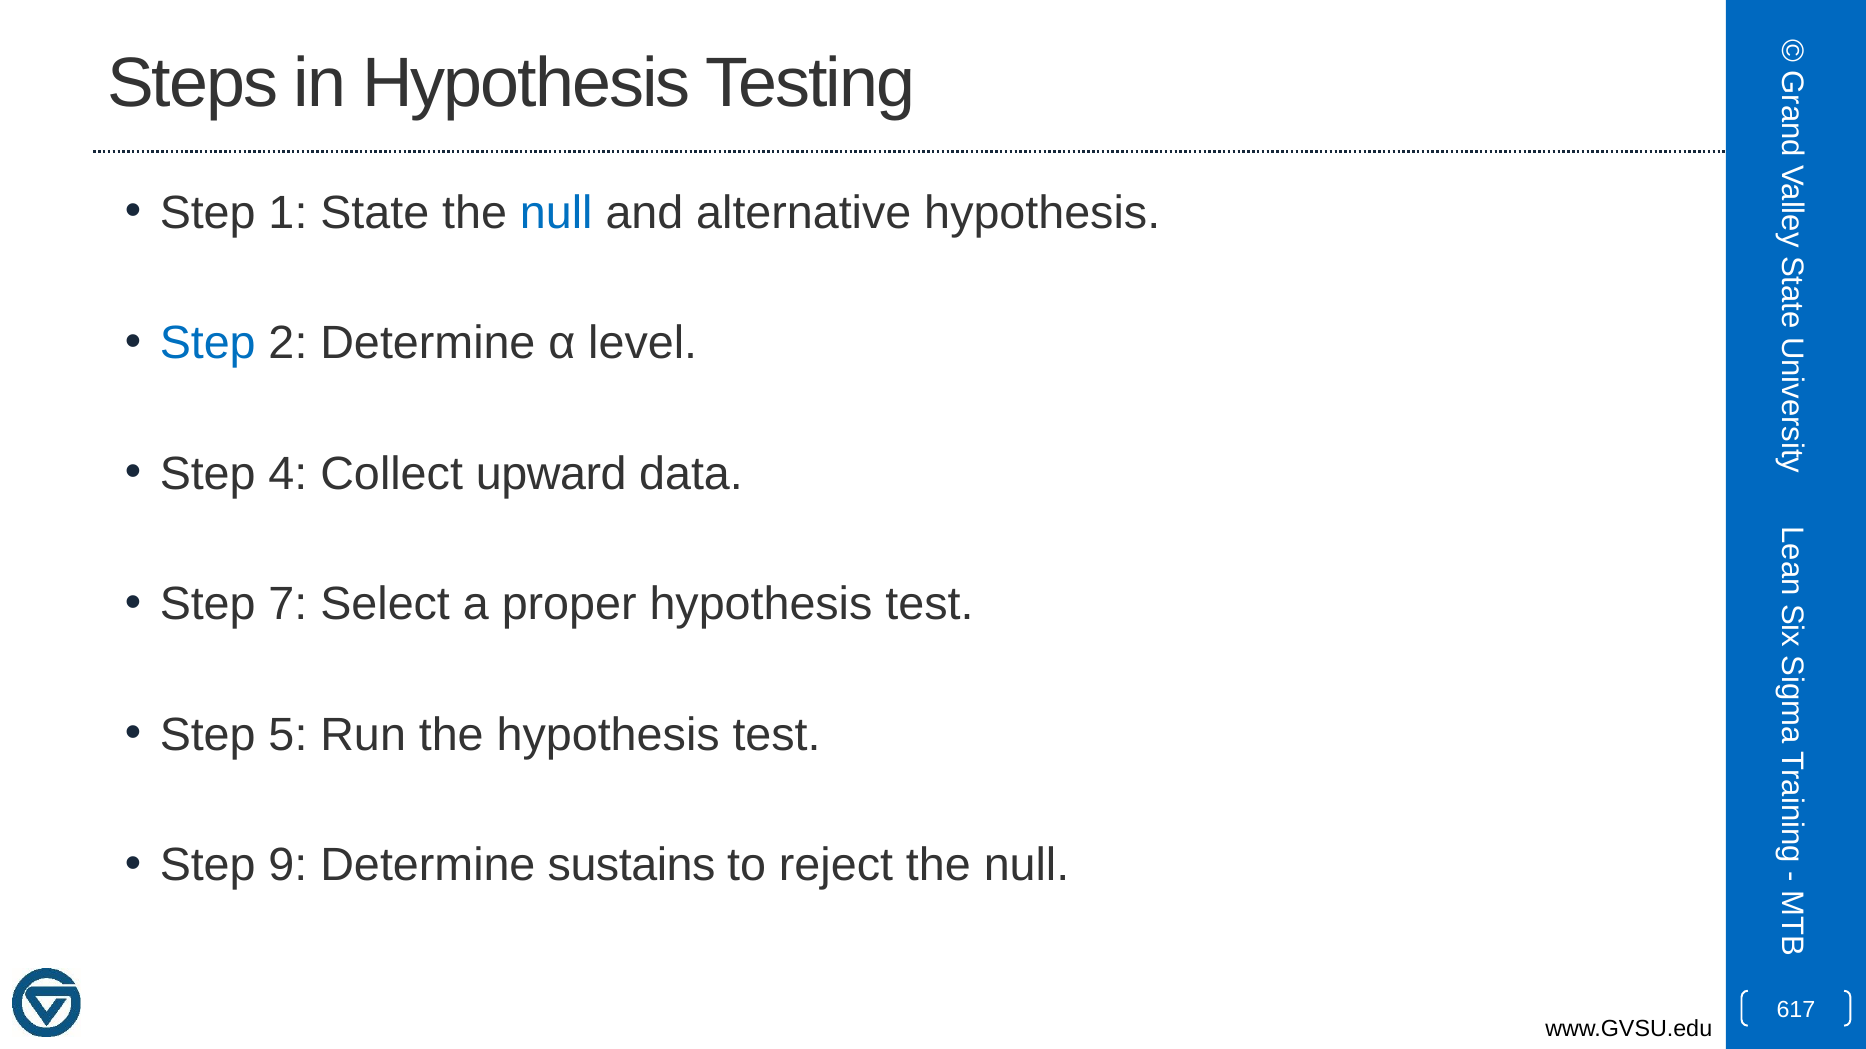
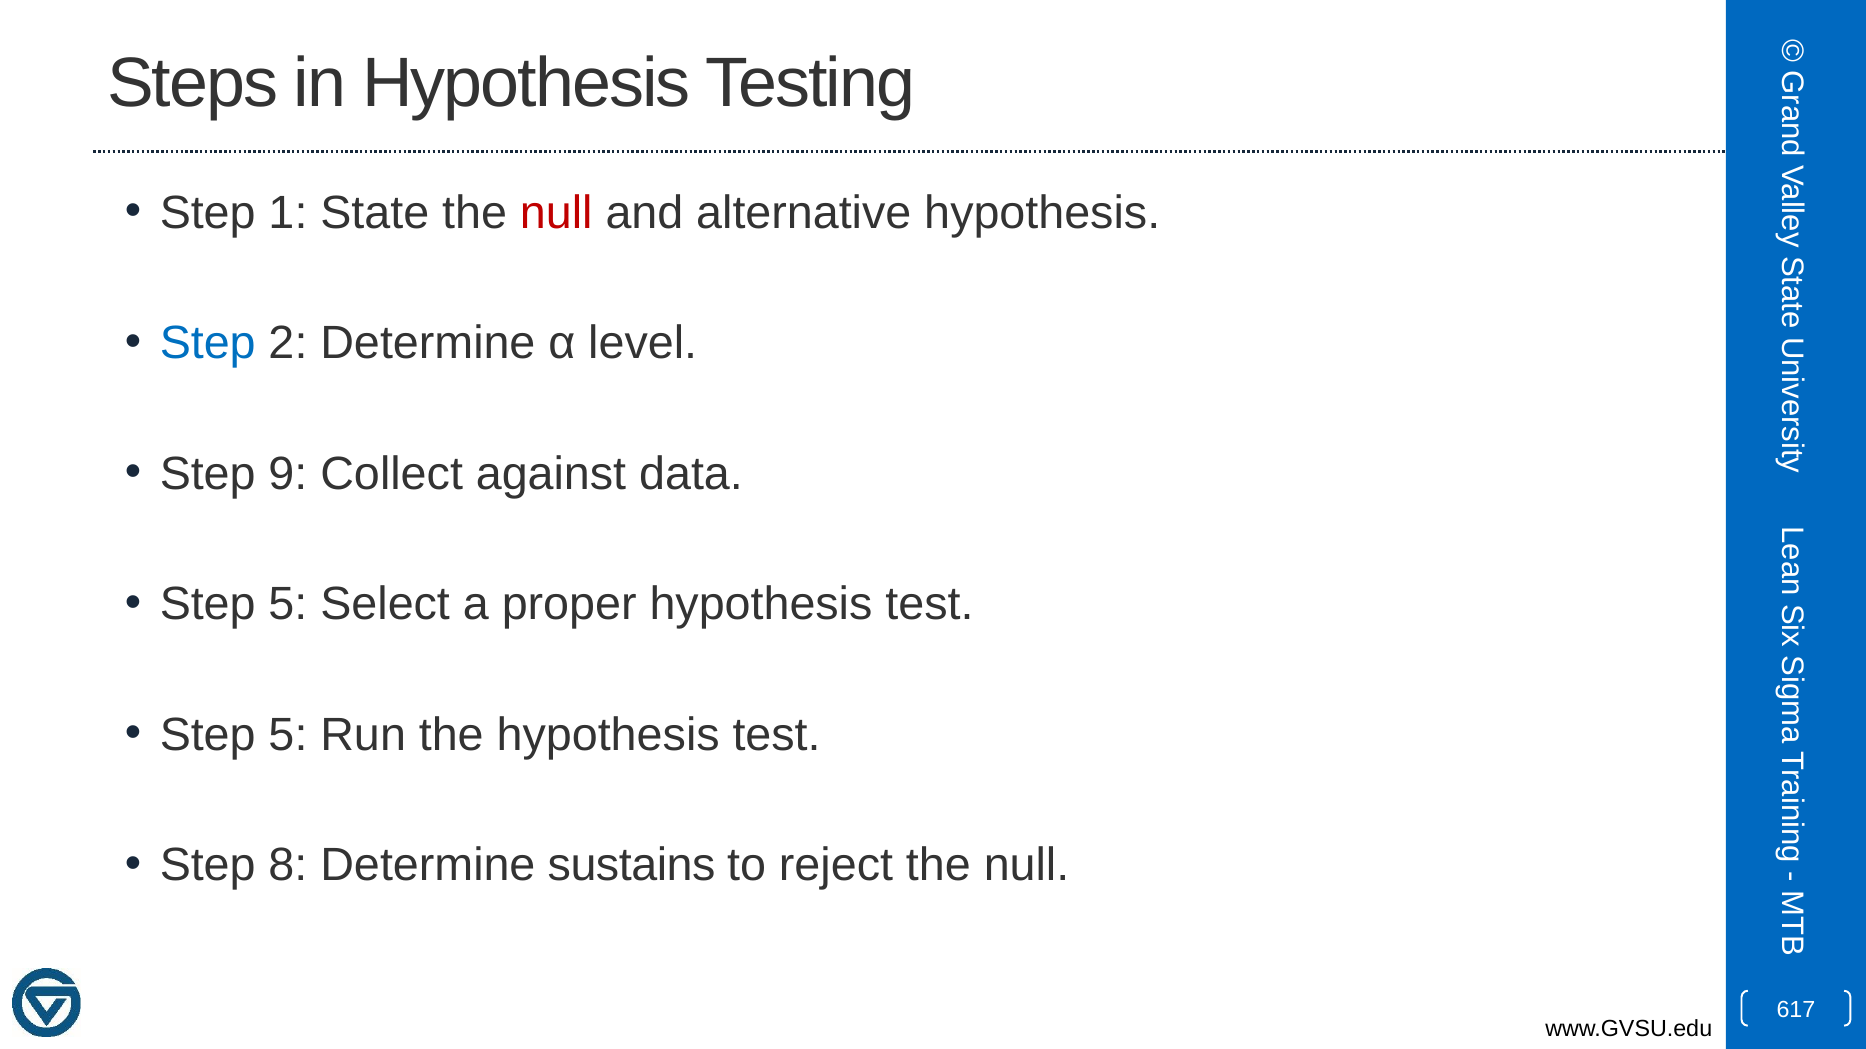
null at (556, 213) colour: blue -> red
4: 4 -> 9
upward: upward -> against
7 at (288, 605): 7 -> 5
9: 9 -> 8
